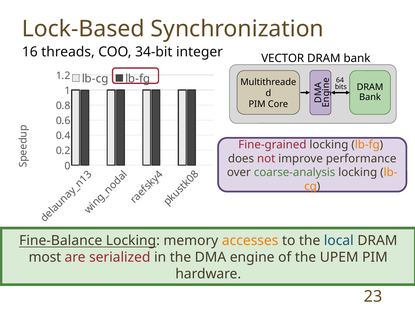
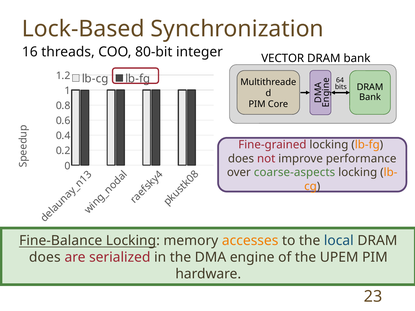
34-bit: 34-bit -> 80-bit
coarse-analysis: coarse-analysis -> coarse-aspects
most at (45, 257): most -> does
